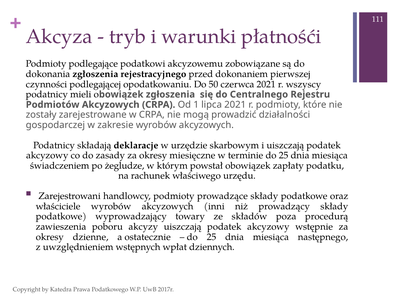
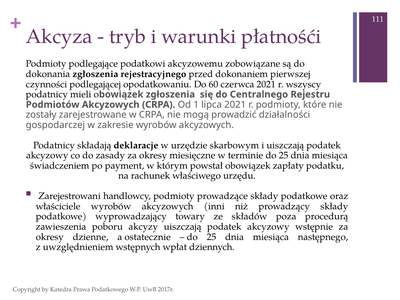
50: 50 -> 60
żegludze: żegludze -> payment
